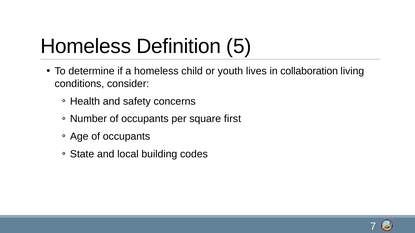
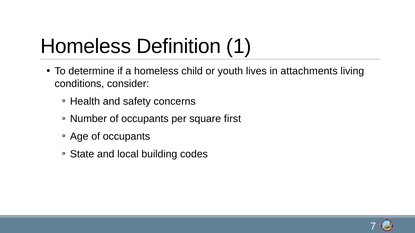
5: 5 -> 1
collaboration: collaboration -> attachments
